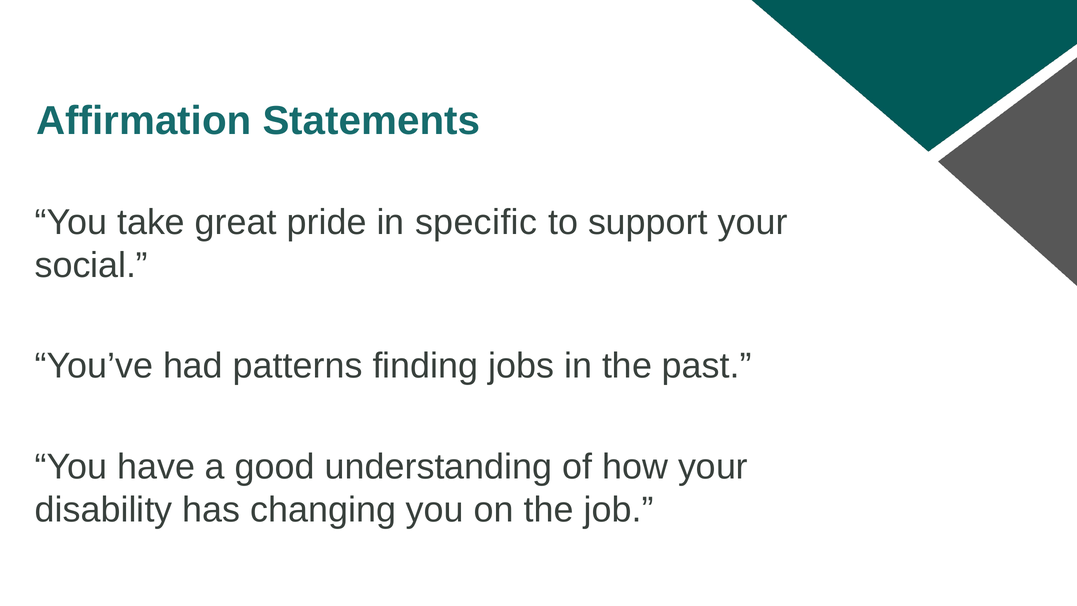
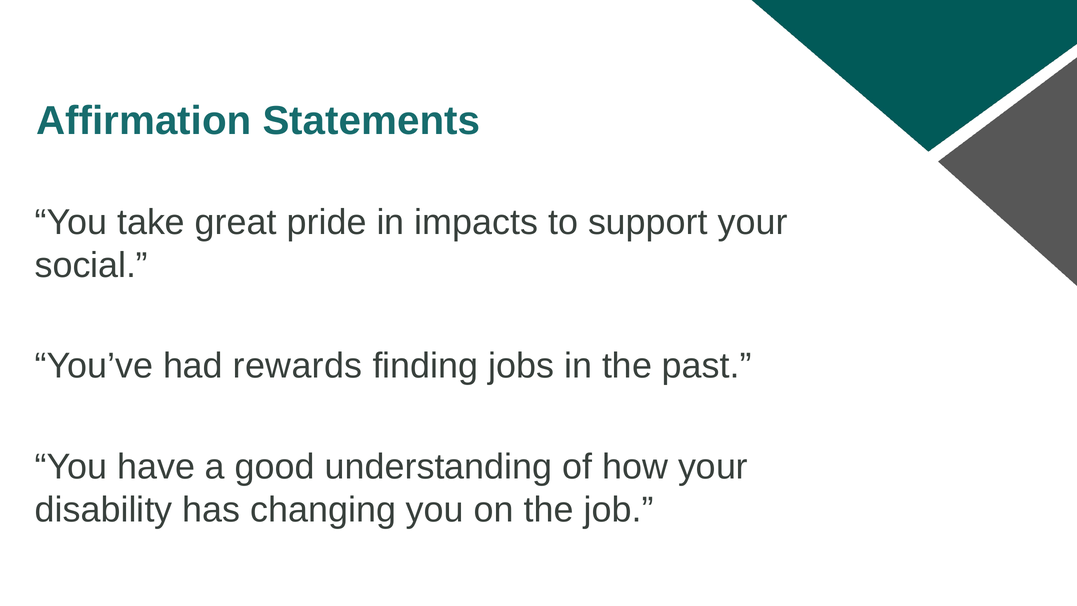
specific: specific -> impacts
patterns: patterns -> rewards
